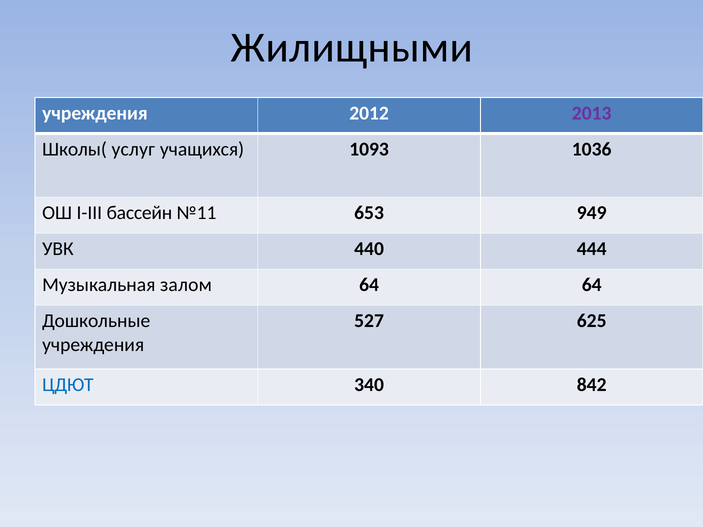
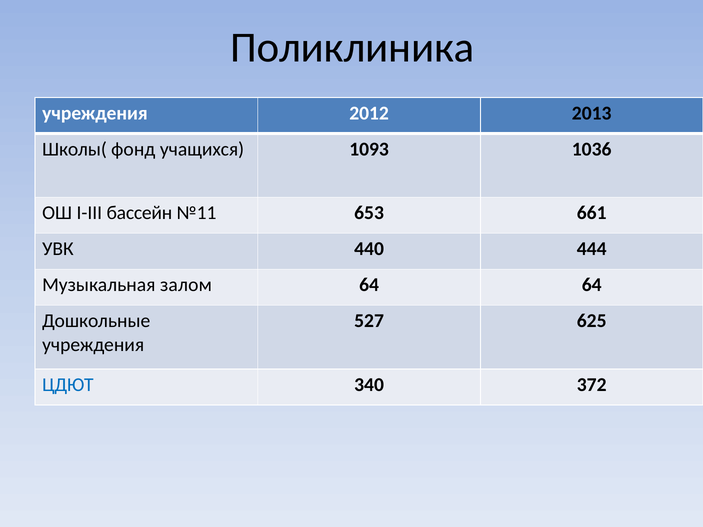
Жилищными: Жилищными -> Поликлиника
2013 colour: purple -> black
услуг: услуг -> фонд
949: 949 -> 661
842: 842 -> 372
